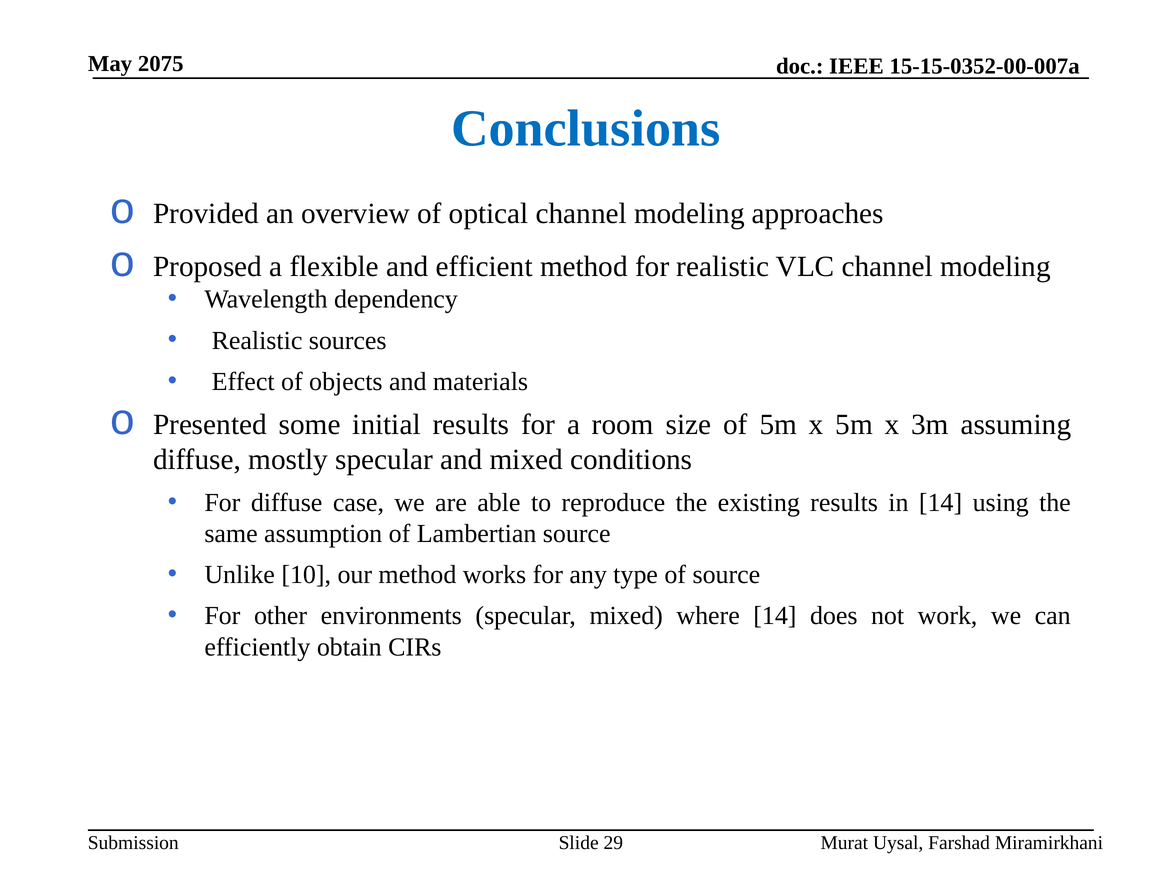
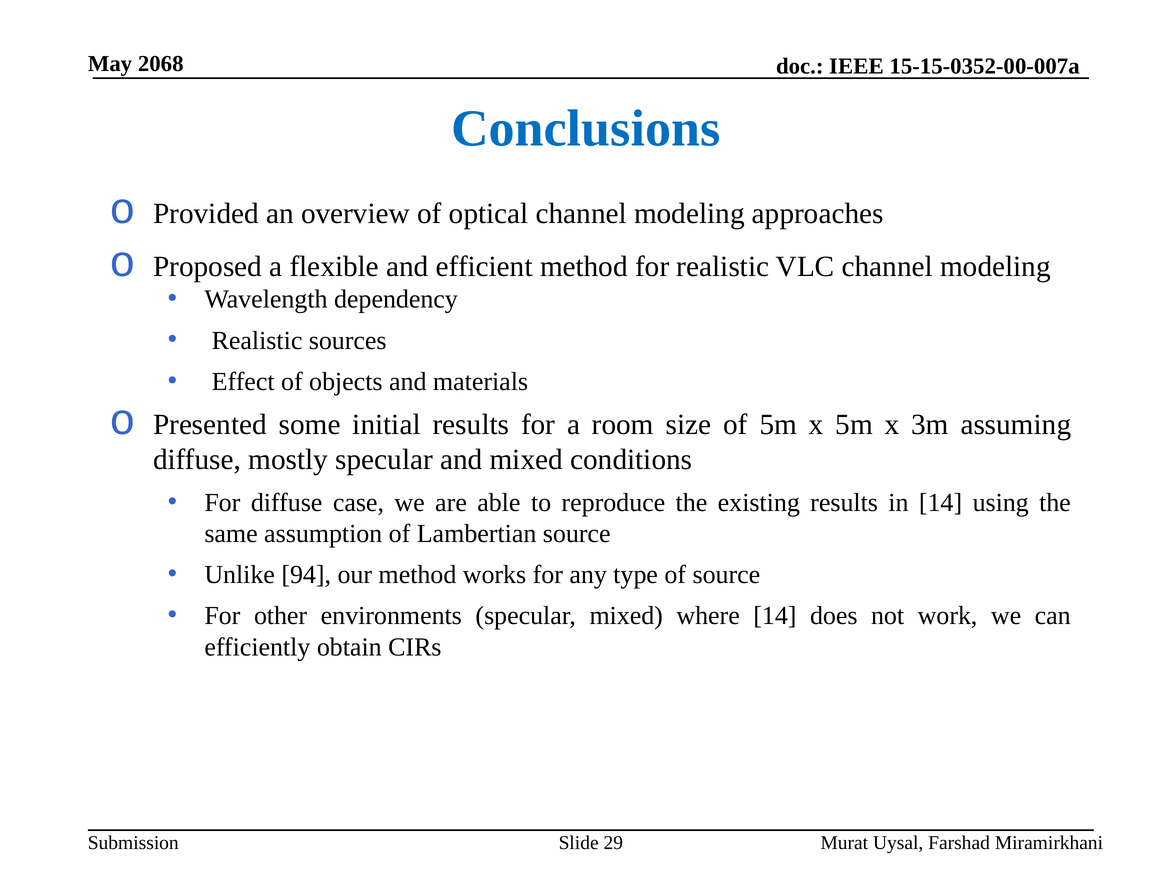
2075: 2075 -> 2068
10: 10 -> 94
